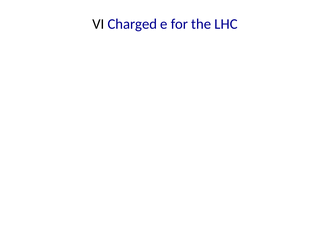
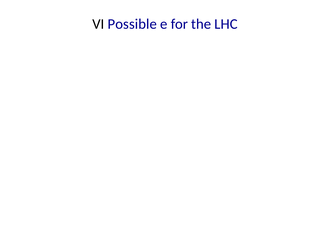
Charged: Charged -> Possible
